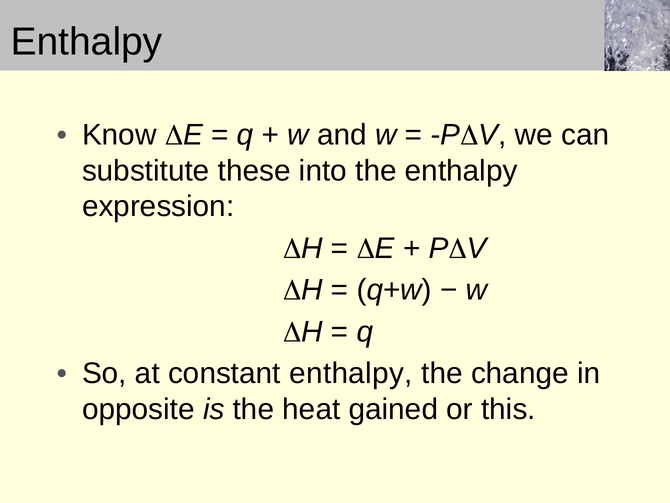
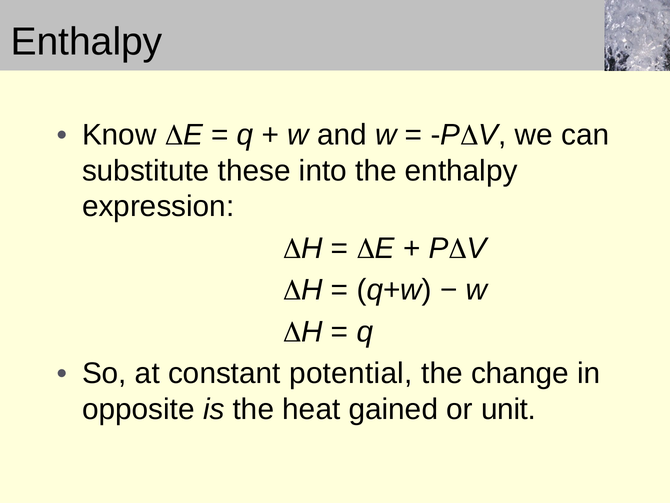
constant enthalpy: enthalpy -> potential
this: this -> unit
